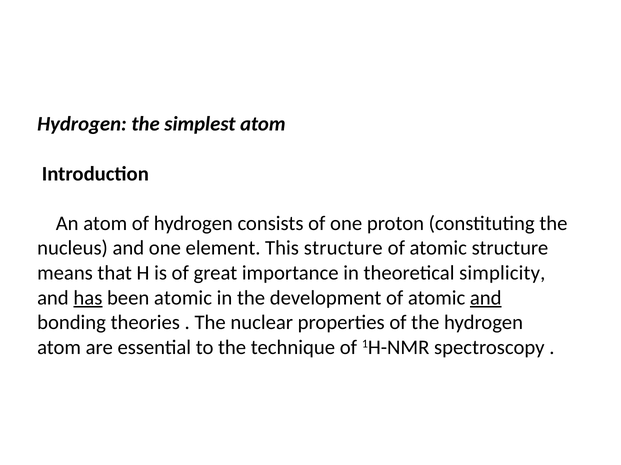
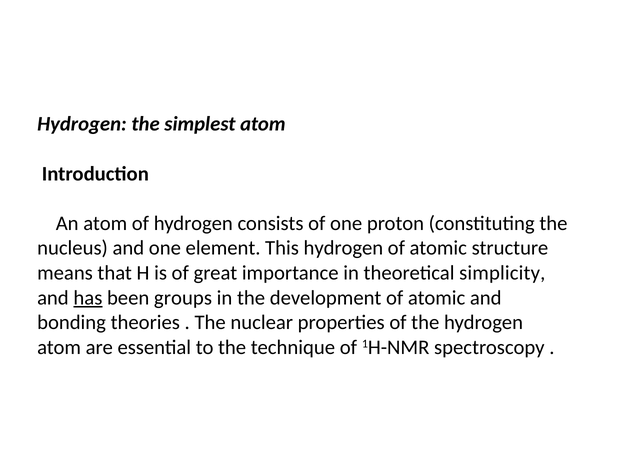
This structure: structure -> hydrogen
been atomic: atomic -> groups
and at (486, 298) underline: present -> none
